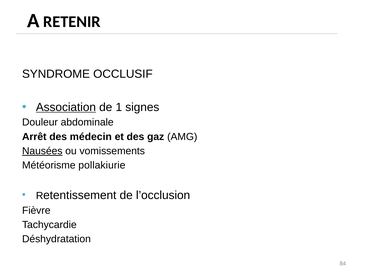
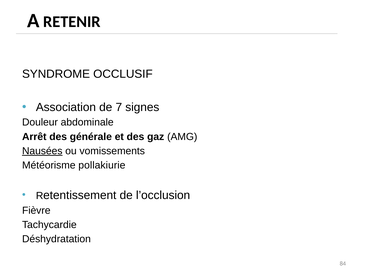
Association underline: present -> none
1: 1 -> 7
médecin: médecin -> générale
